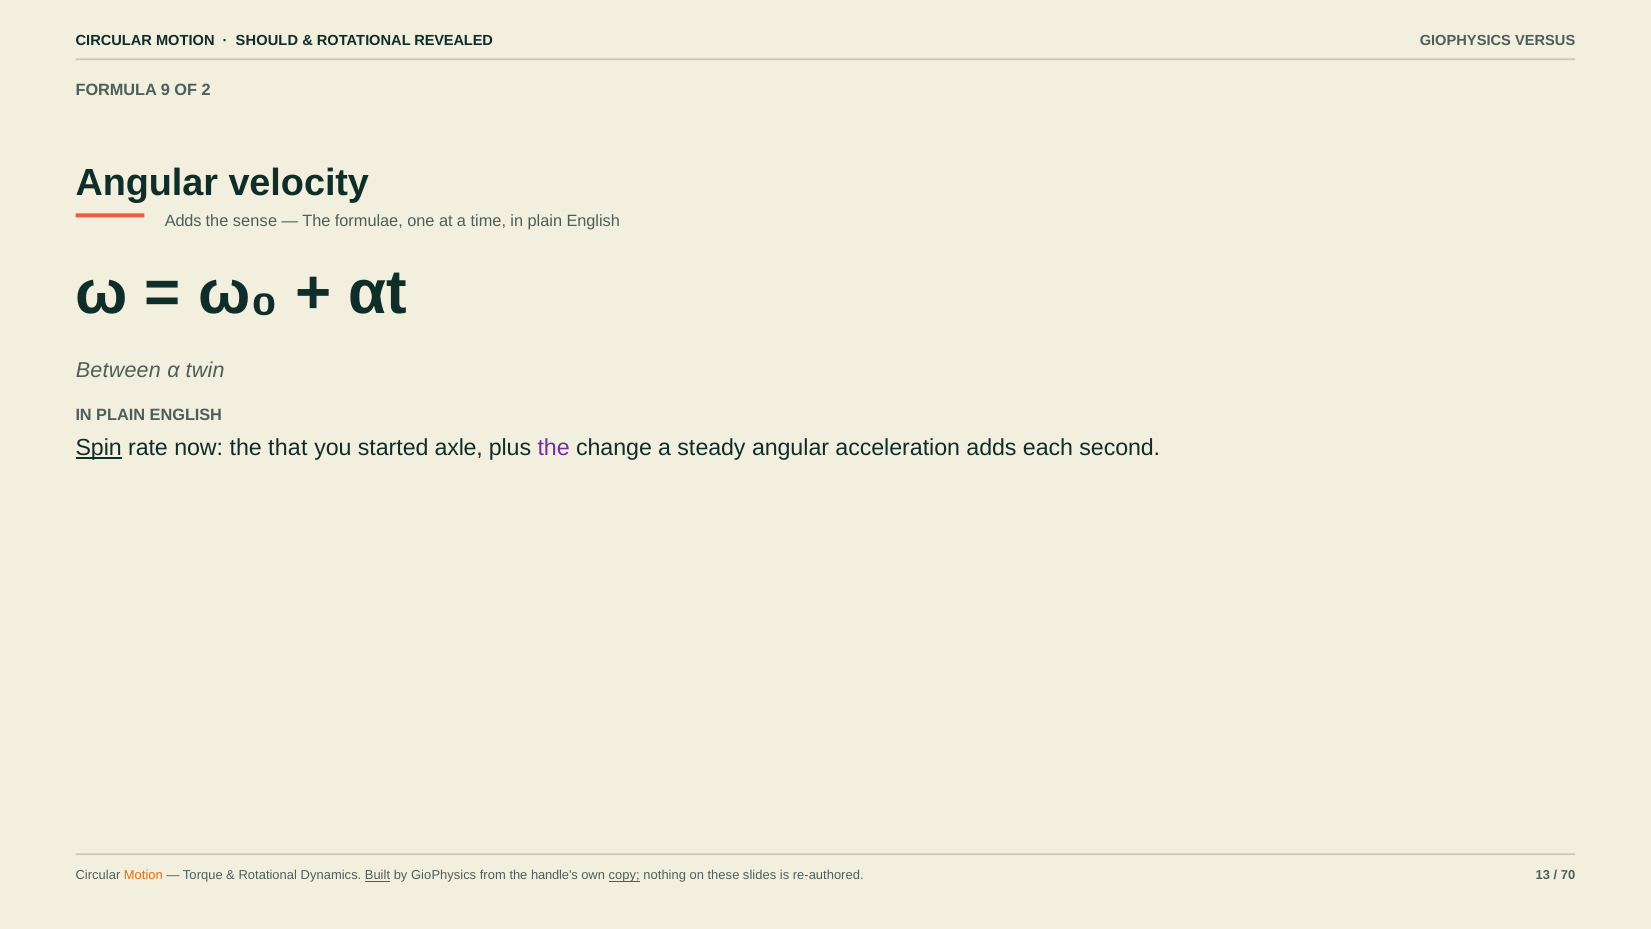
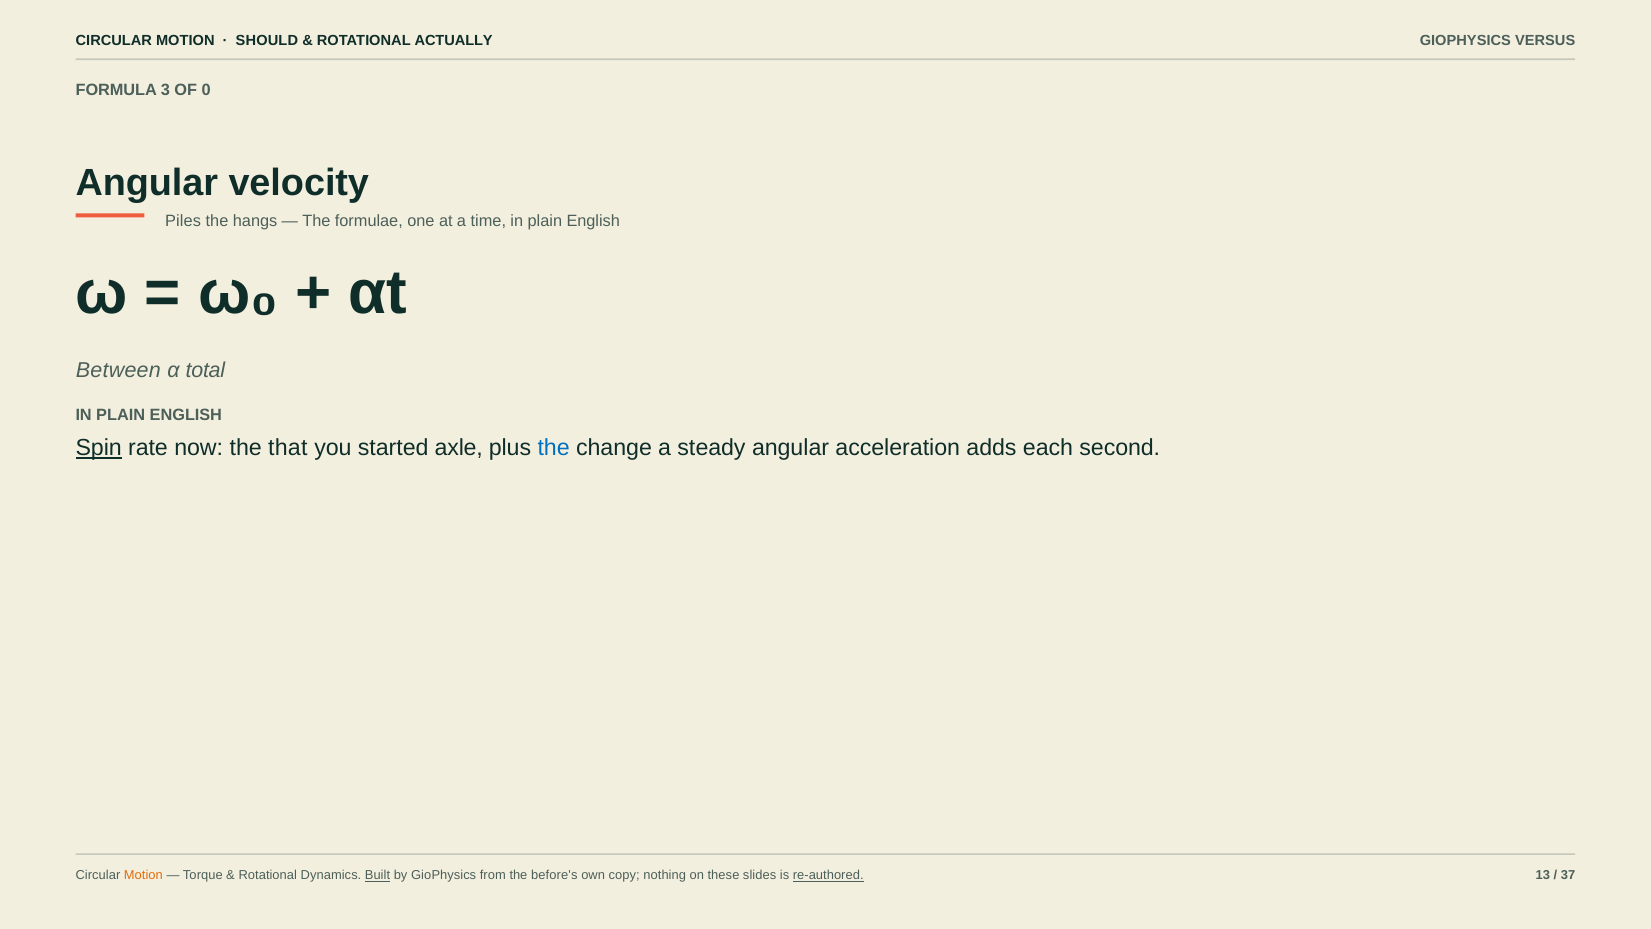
REVEALED: REVEALED -> ACTUALLY
9: 9 -> 3
2: 2 -> 0
Adds at (183, 221): Adds -> Piles
sense: sense -> hangs
twin: twin -> total
the at (554, 448) colour: purple -> blue
handle's: handle's -> before's
copy underline: present -> none
re-authored underline: none -> present
70: 70 -> 37
